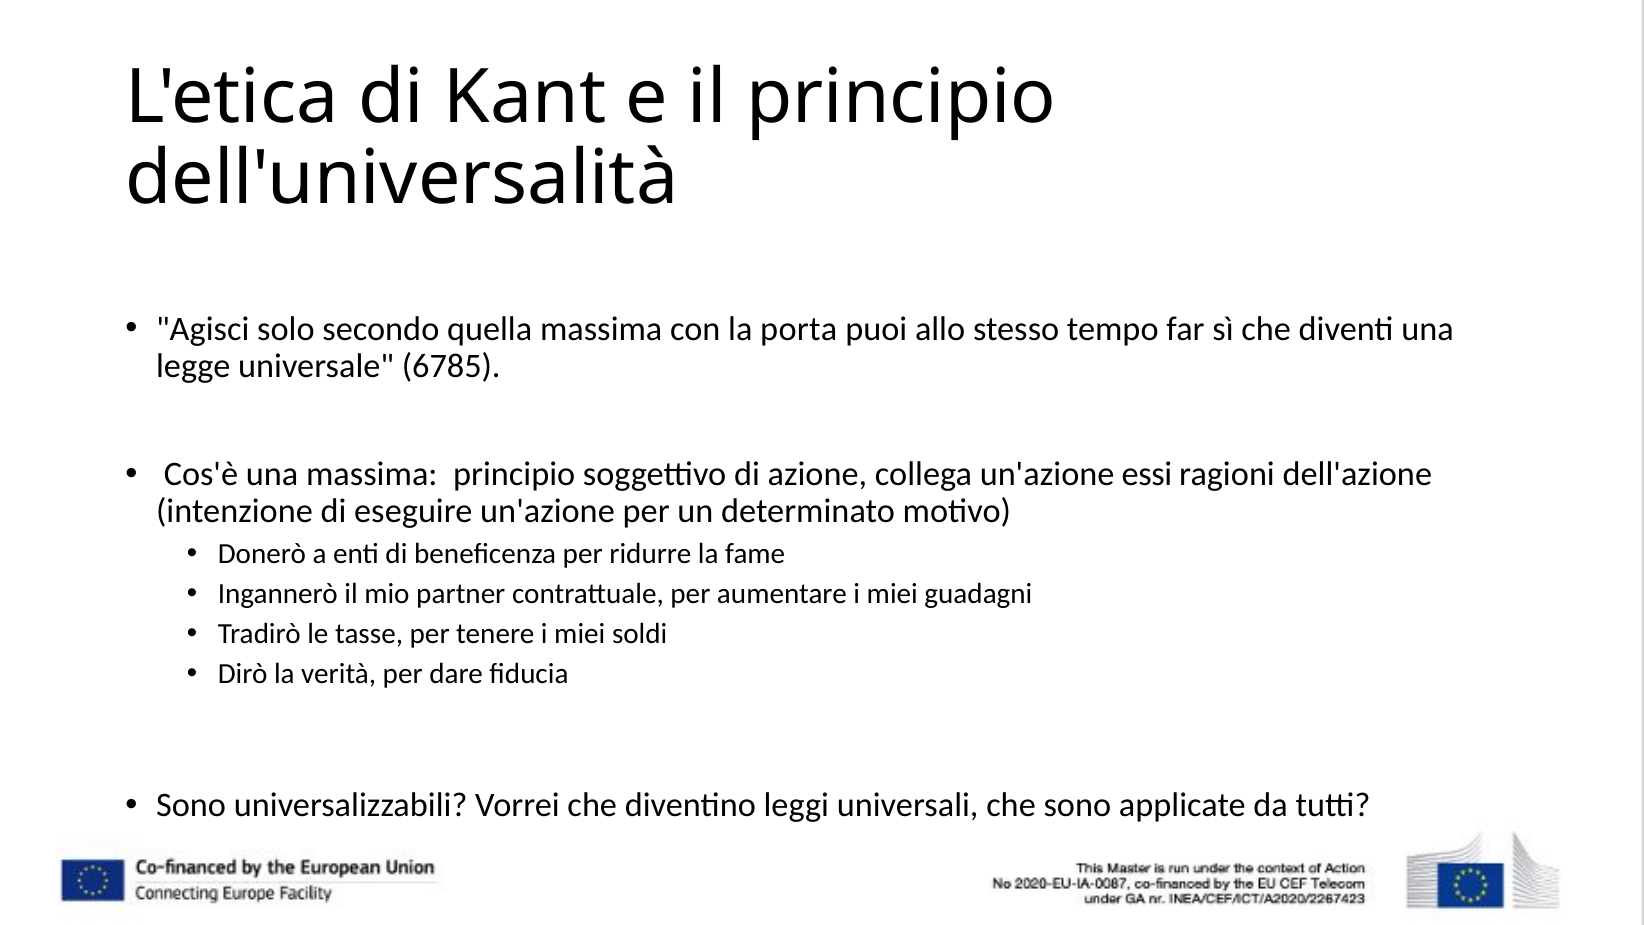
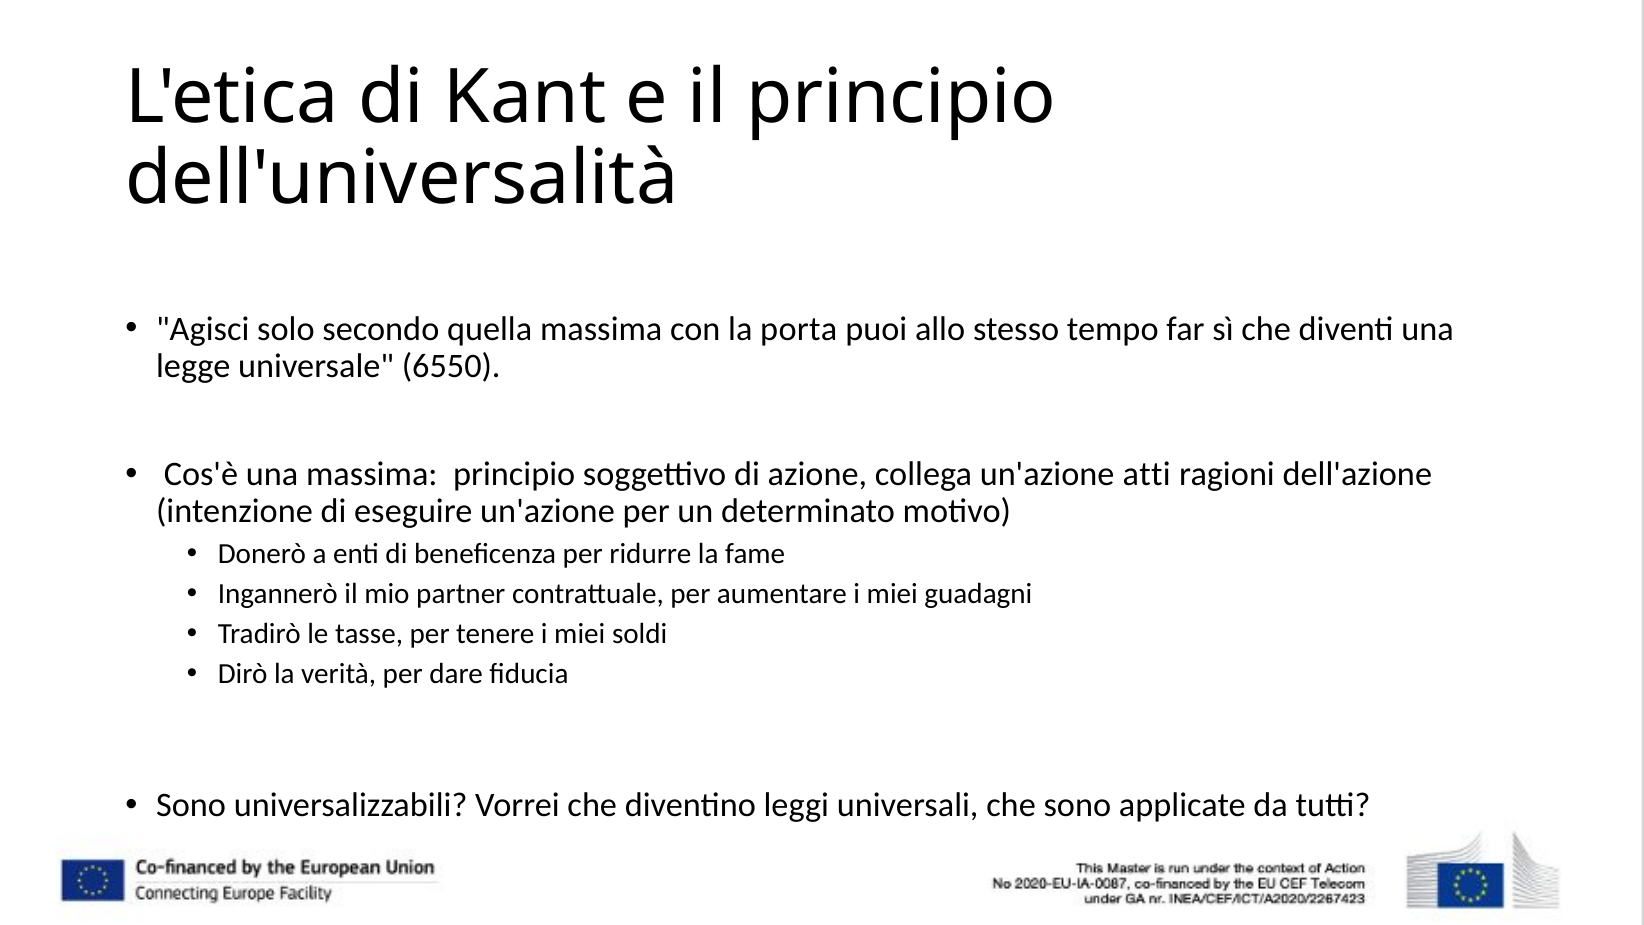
6785: 6785 -> 6550
essi: essi -> atti
